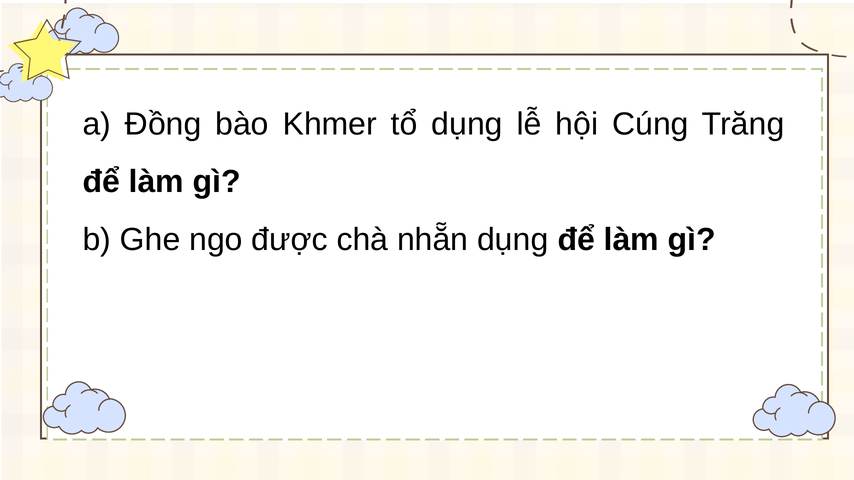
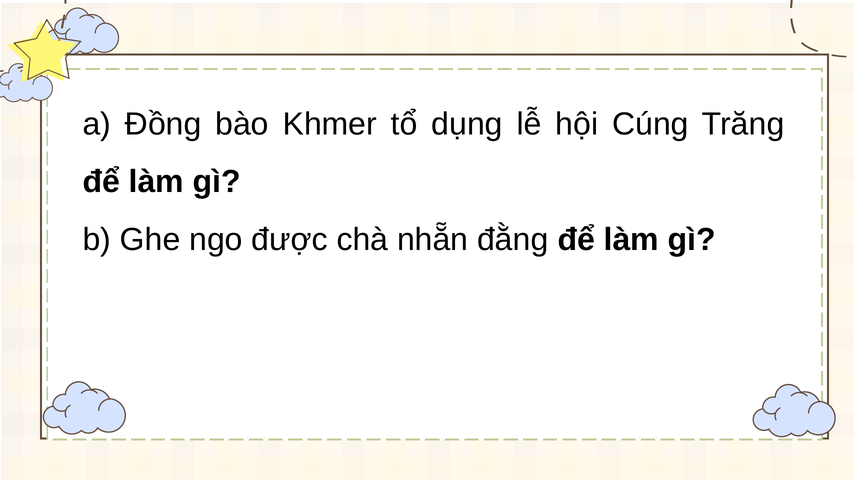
nhẵn dụng: dụng -> đằng
